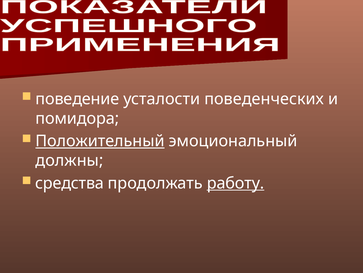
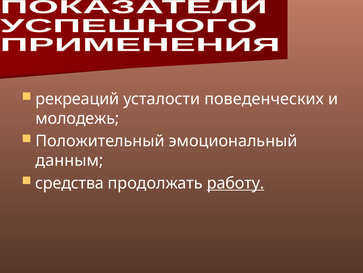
поведение: поведение -> рекреаций
помидора: помидора -> молодежь
Положительный underline: present -> none
должны: должны -> данным
